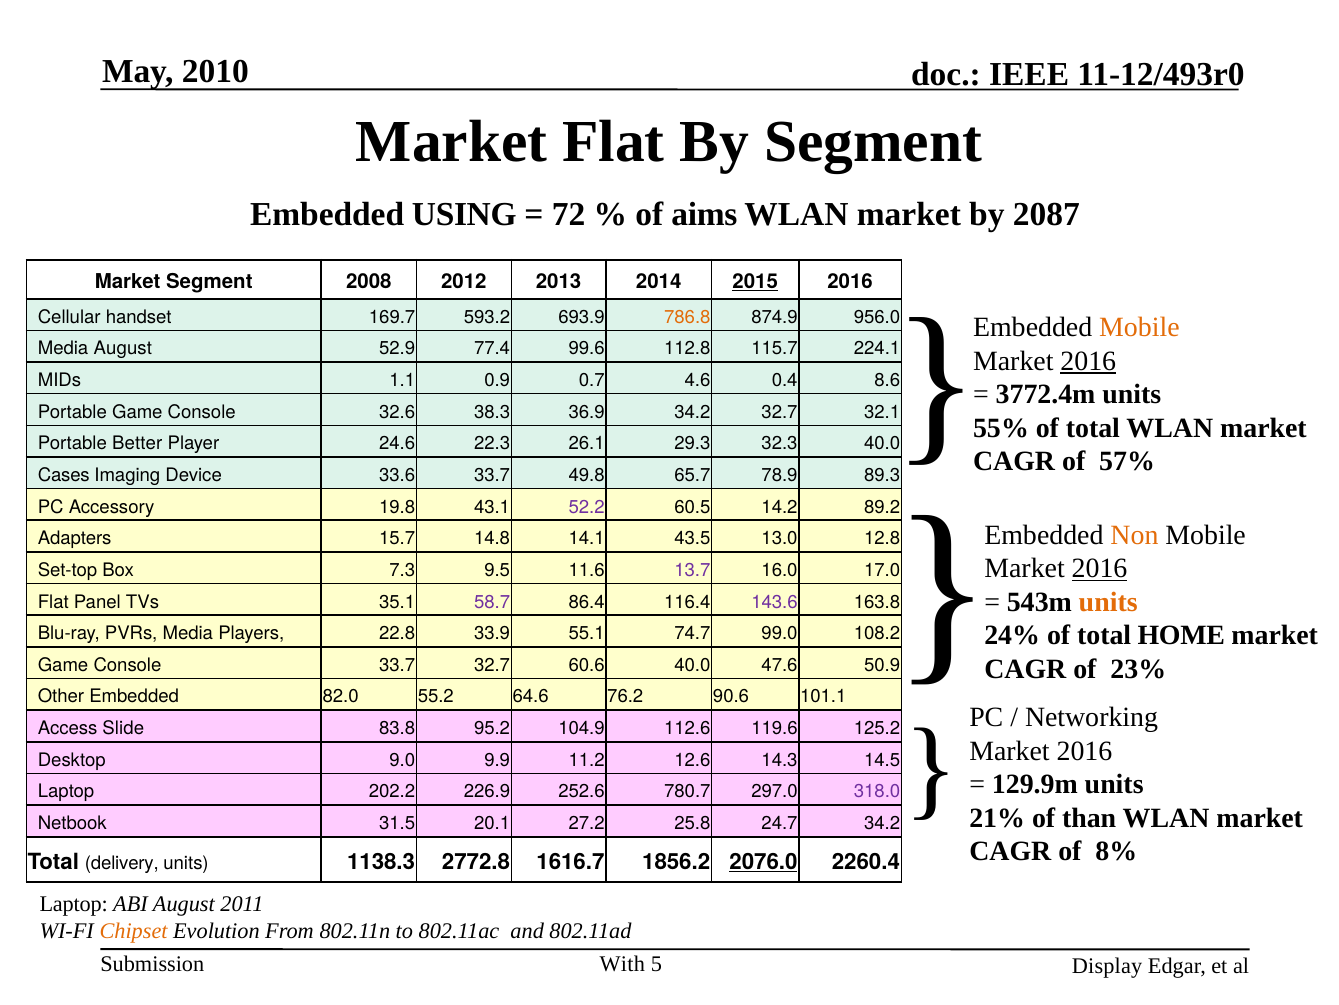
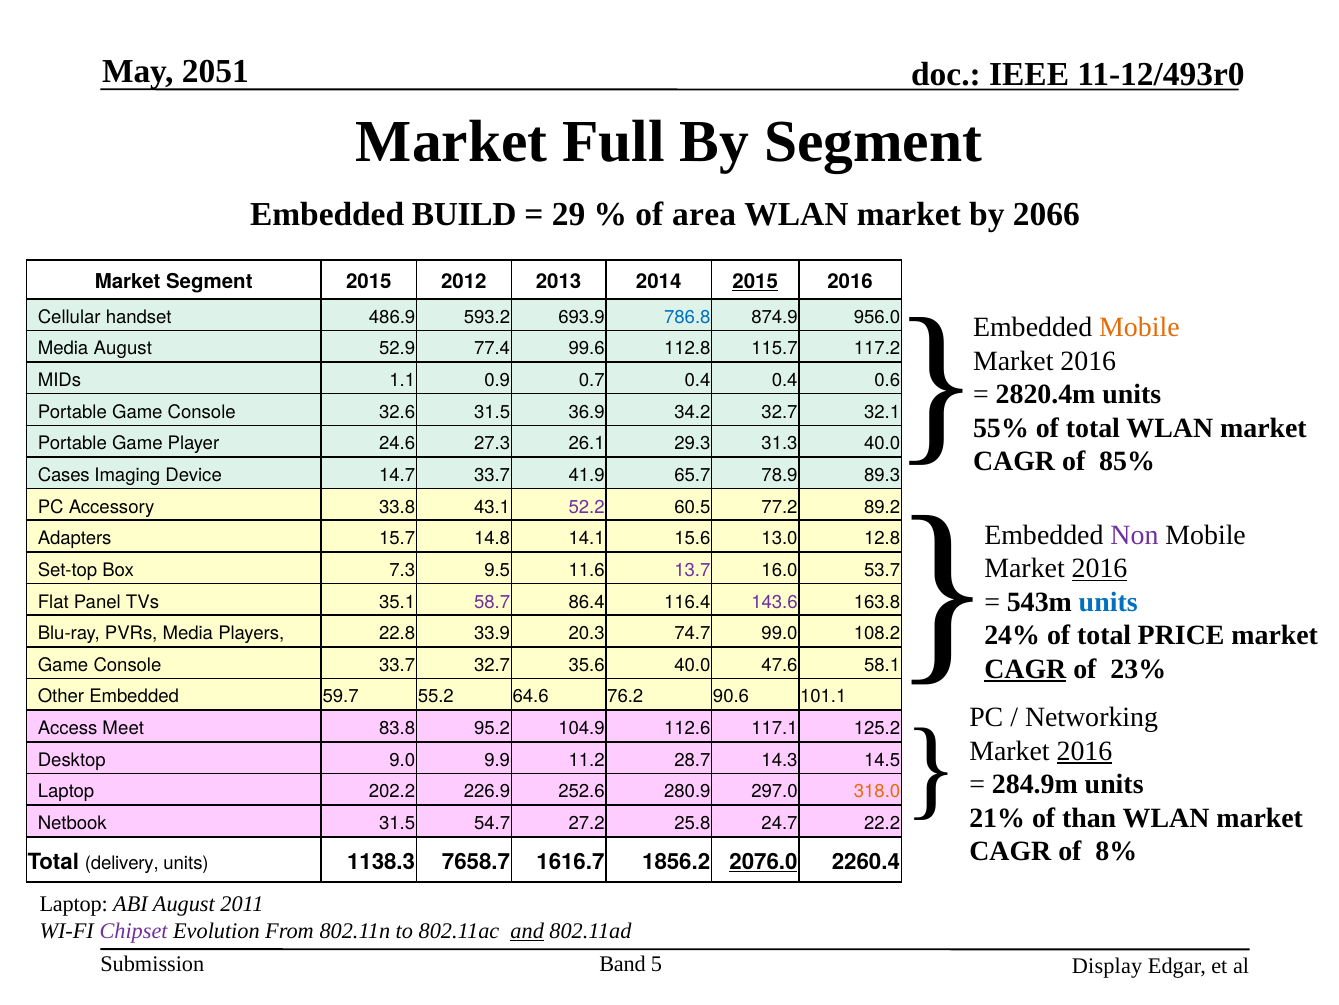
2010: 2010 -> 2051
Market Flat: Flat -> Full
USING: USING -> BUILD
72: 72 -> 29
aims: aims -> area
2087: 2087 -> 2066
Segment 2008: 2008 -> 2015
169.7: 169.7 -> 486.9
786.8 colour: orange -> blue
224.1: 224.1 -> 117.2
2016 at (1088, 361) underline: present -> none
0.7 4.6: 4.6 -> 0.4
8.6: 8.6 -> 0.6
3772.4m: 3772.4m -> 2820.4m
32.6 38.3: 38.3 -> 31.5
Better at (137, 443): Better -> Game
22.3: 22.3 -> 27.3
32.3: 32.3 -> 31.3
57%: 57% -> 85%
33.6: 33.6 -> 14.7
49.8: 49.8 -> 41.9
19.8: 19.8 -> 33.8
14.2: 14.2 -> 77.2
Non colour: orange -> purple
43.5: 43.5 -> 15.6
17.0: 17.0 -> 53.7
units at (1108, 602) colour: orange -> blue
HOME: HOME -> PRICE
55.1: 55.1 -> 20.3
CAGR at (1025, 669) underline: none -> present
60.6: 60.6 -> 35.6
50.9: 50.9 -> 58.1
82.0: 82.0 -> 59.7
Slide: Slide -> Meet
119.6: 119.6 -> 117.1
2016 at (1085, 751) underline: none -> present
12.6: 12.6 -> 28.7
129.9m: 129.9m -> 284.9m
780.7: 780.7 -> 280.9
318.0 colour: purple -> orange
20.1: 20.1 -> 54.7
24.7 34.2: 34.2 -> 22.2
2772.8: 2772.8 -> 7658.7
Chipset colour: orange -> purple
and underline: none -> present
With: With -> Band
